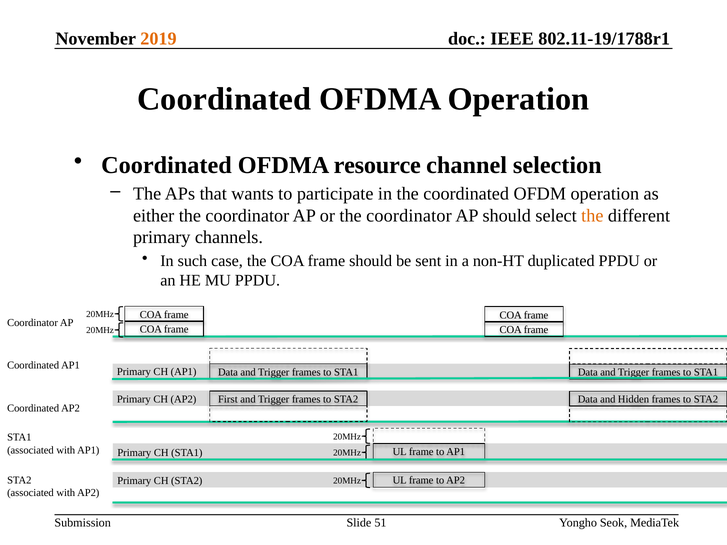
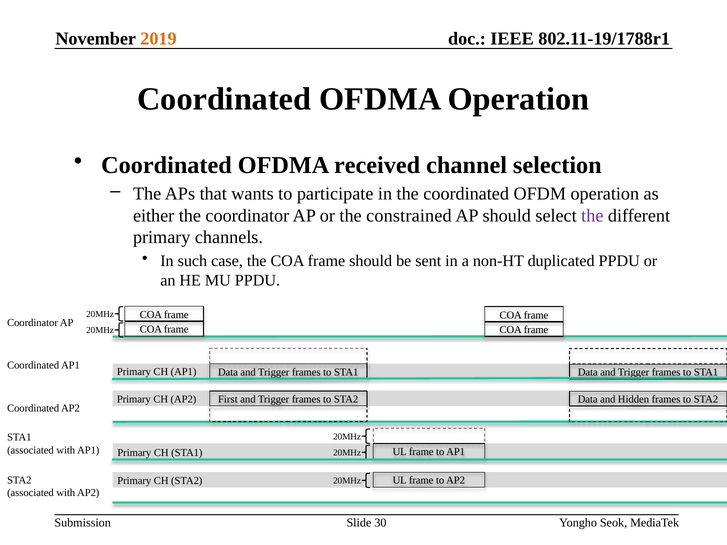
resource: resource -> received
or the coordinator: coordinator -> constrained
the at (592, 216) colour: orange -> purple
51: 51 -> 30
